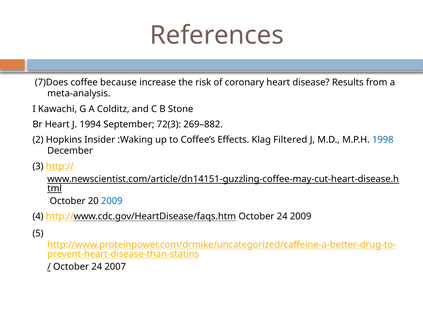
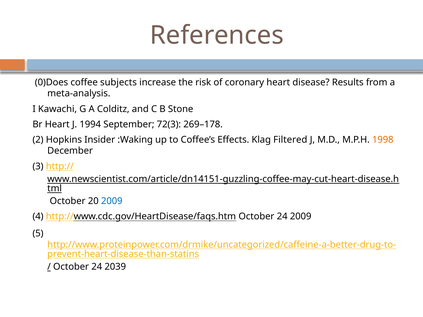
7)Does: 7)Does -> 0)Does
because: because -> subjects
269–882: 269–882 -> 269–178
1998 colour: blue -> orange
2007: 2007 -> 2039
